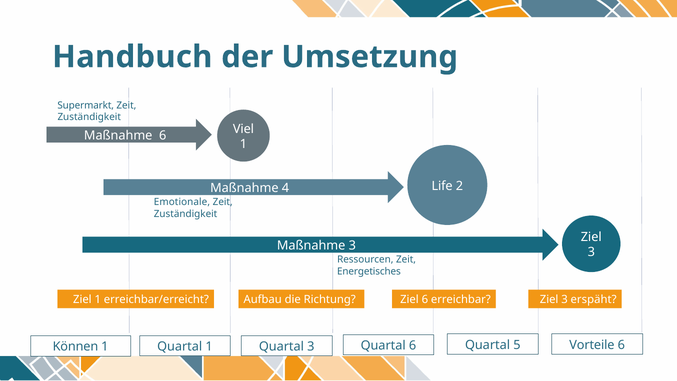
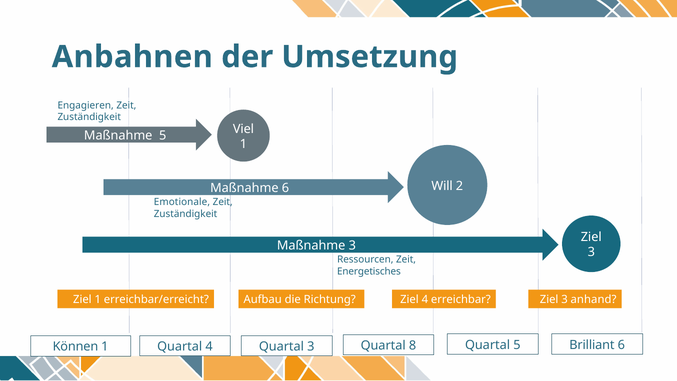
Handbuch: Handbuch -> Anbahnen
Supermarkt: Supermarkt -> Engagieren
Maßnahme 6: 6 -> 5
Life: Life -> Will
Maßnahme 4: 4 -> 6
Ziel 6: 6 -> 4
erspäht: erspäht -> anhand
Quartal 1: 1 -> 4
Quartal 6: 6 -> 8
Vorteile: Vorteile -> Brilliant
